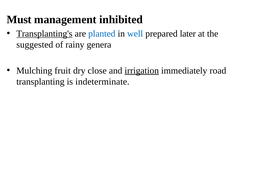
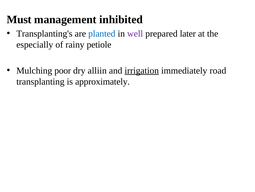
Transplanting's underline: present -> none
well colour: blue -> purple
suggested: suggested -> especially
genera: genera -> petiole
fruit: fruit -> poor
close: close -> alliin
indeterminate: indeterminate -> approximately
